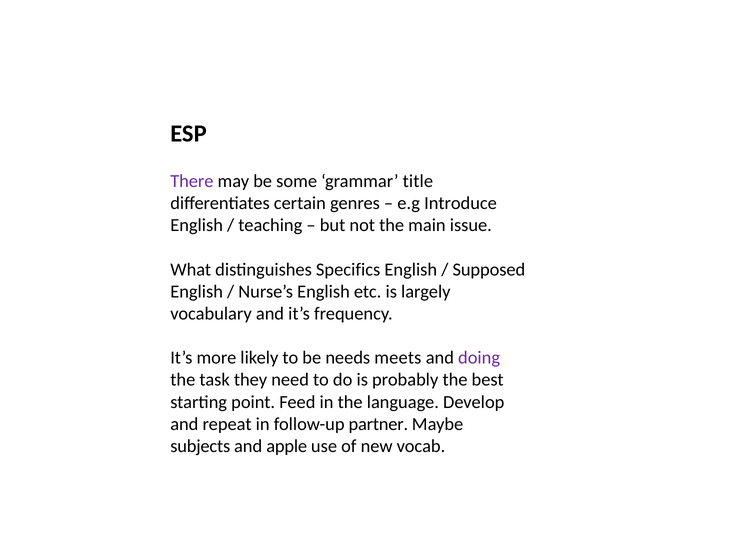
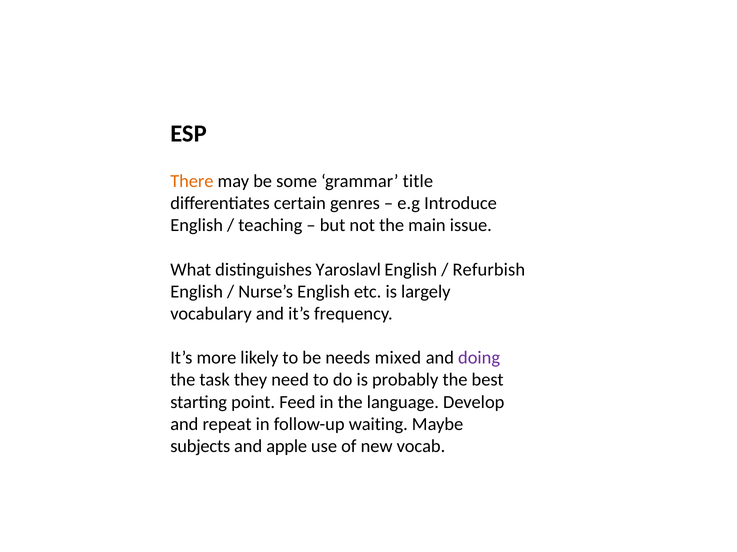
There colour: purple -> orange
Specifics: Specifics -> Yaroslavl
Supposed: Supposed -> Refurbish
meets: meets -> mixed
partner: partner -> waiting
